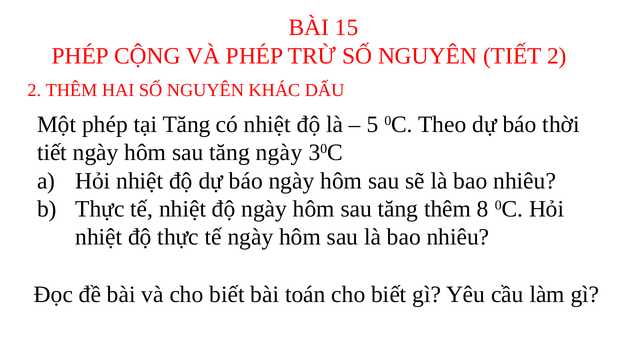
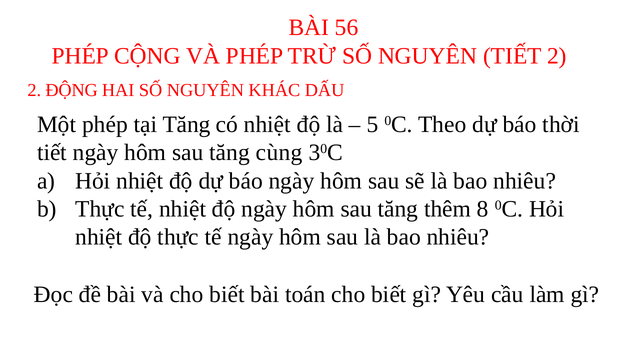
15: 15 -> 56
2 THÊM: THÊM -> ĐỘNG
tăng ngày: ngày -> cùng
